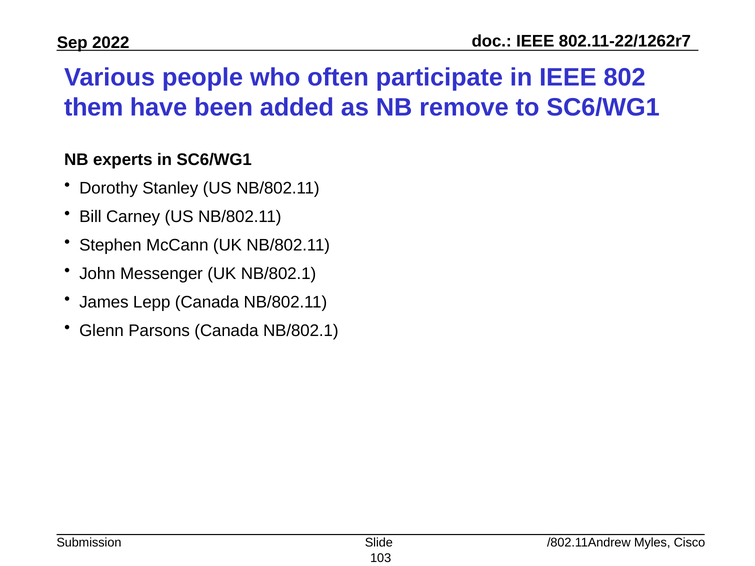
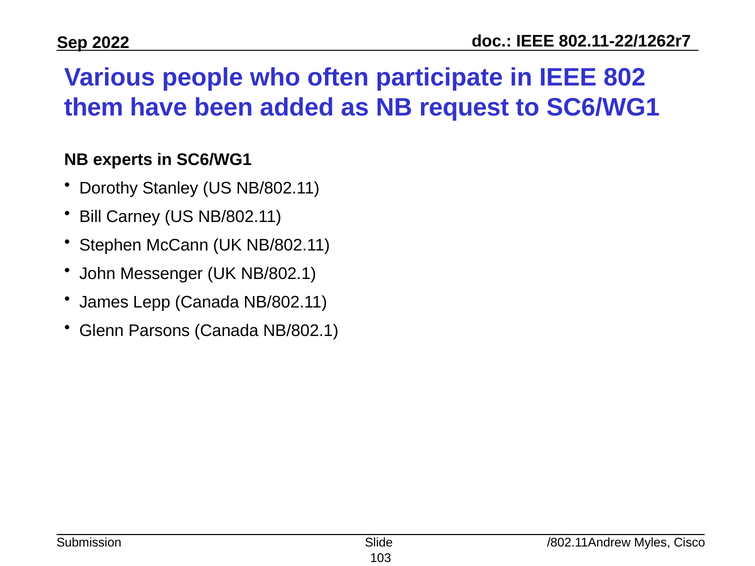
remove: remove -> request
